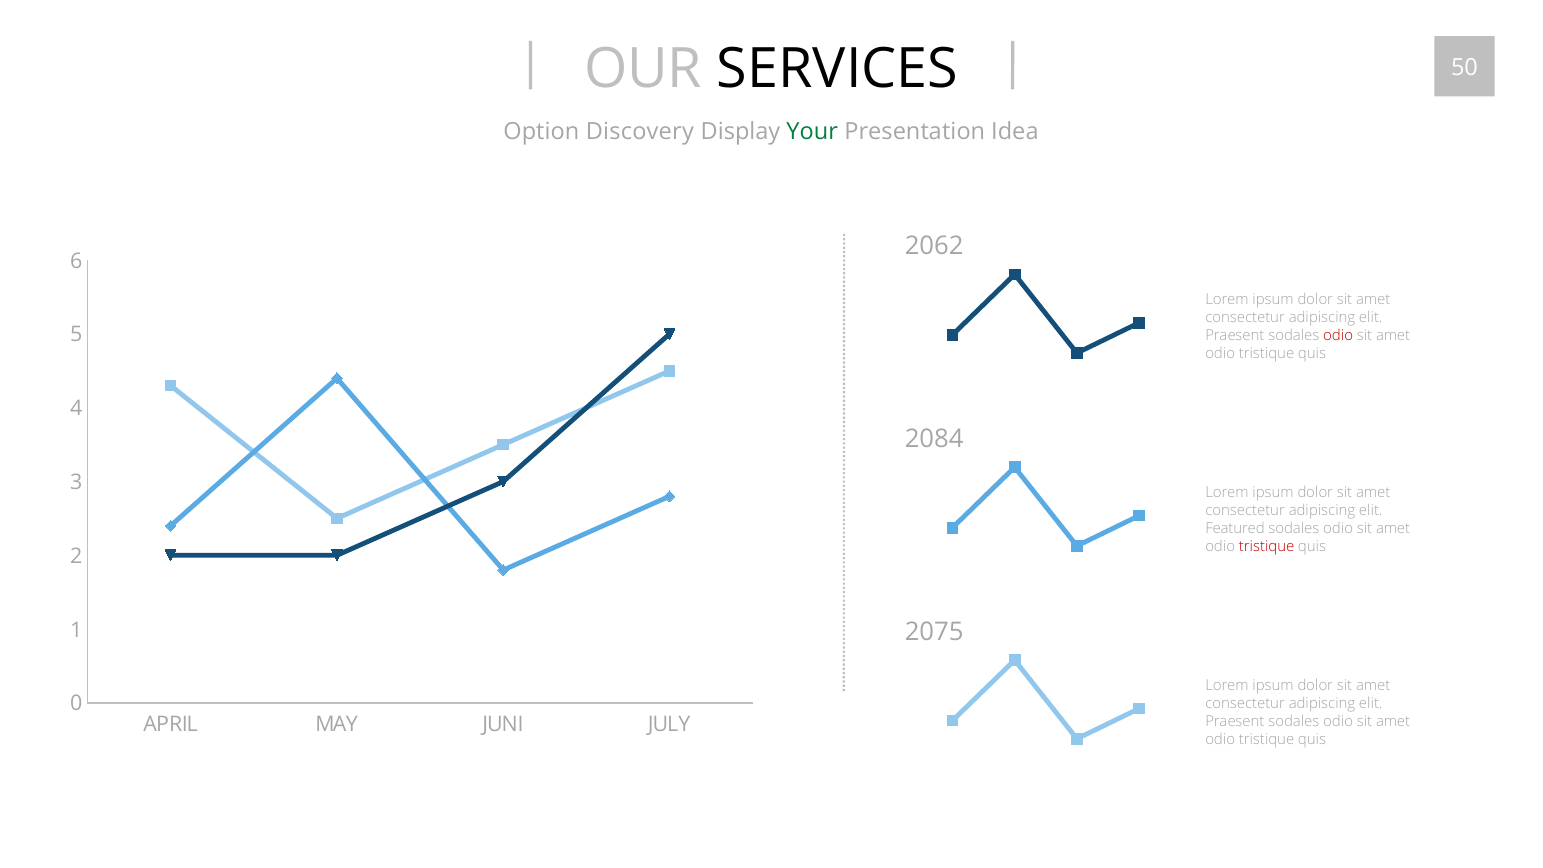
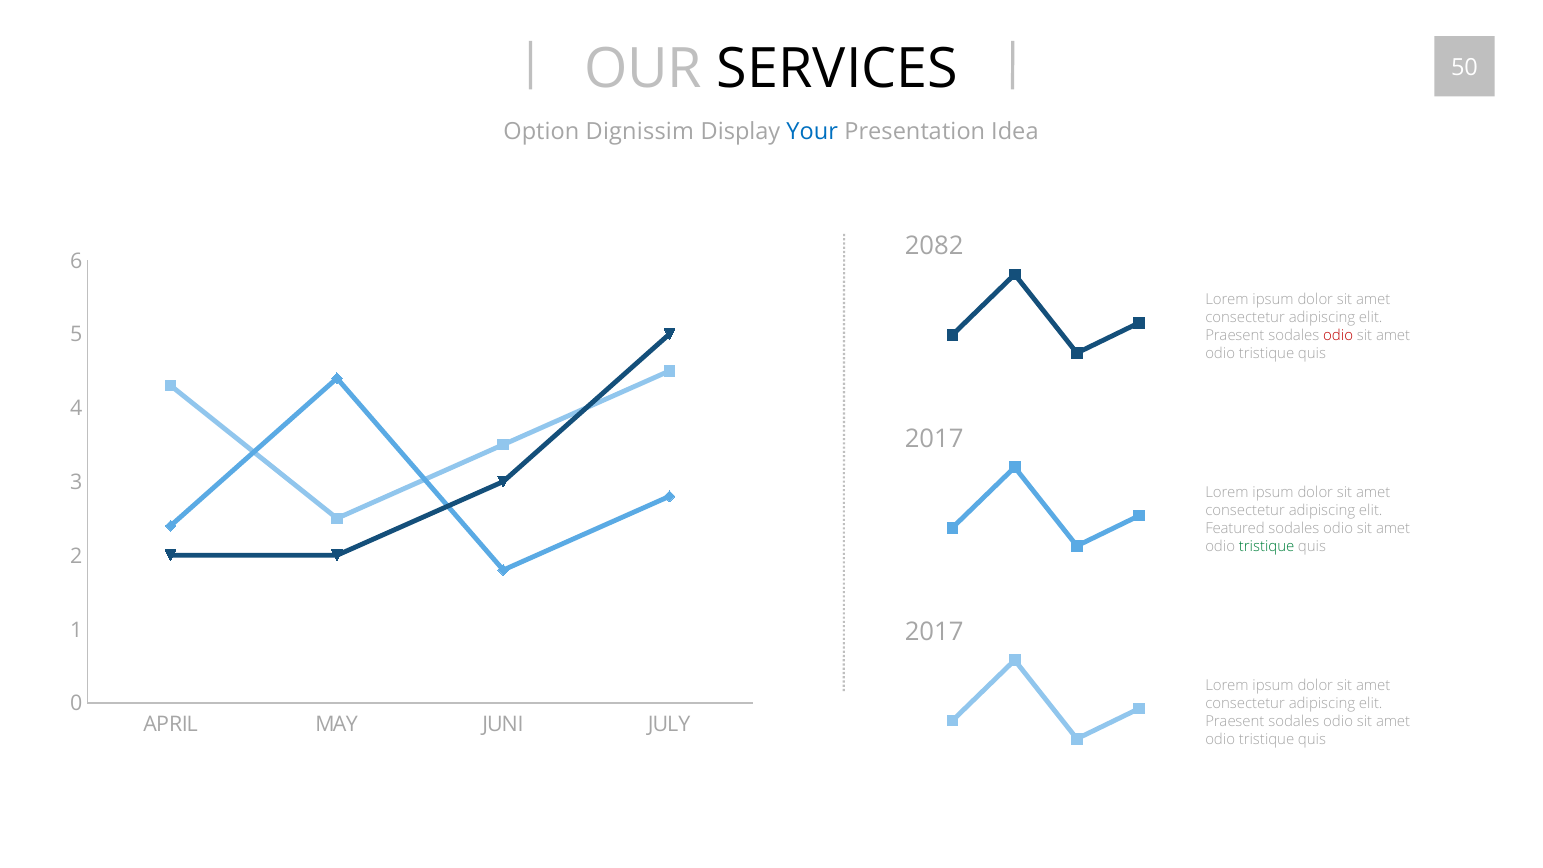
Discovery: Discovery -> Dignissim
Your colour: green -> blue
2062: 2062 -> 2082
2084 at (934, 439): 2084 -> 2017
tristique at (1267, 546) colour: red -> green
2075 at (934, 632): 2075 -> 2017
